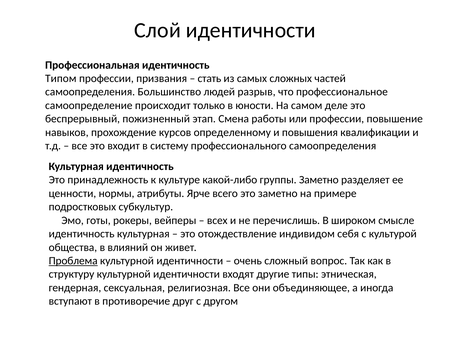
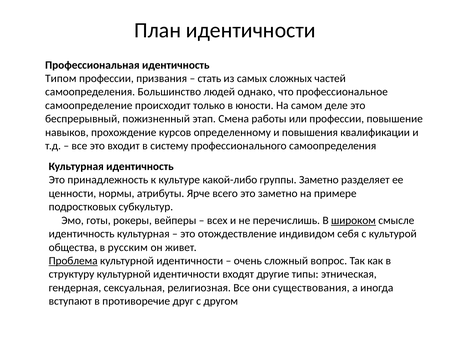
Слой: Слой -> План
разрыв: разрыв -> однако
широком underline: none -> present
влияний: влияний -> русским
объединяющее: объединяющее -> существования
